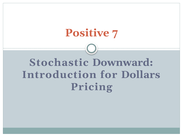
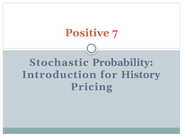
Downward: Downward -> Probability
Dollars: Dollars -> History
